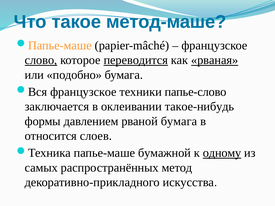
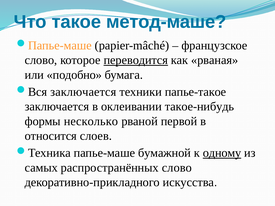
слово at (41, 60) underline: present -> none
рваная underline: present -> none
французское at (83, 92): французское -> заключается
папье-слово: папье-слово -> папье-такое
давлением: давлением -> несколько
рваной бумага: бумага -> первой
распространённых метод: метод -> слово
